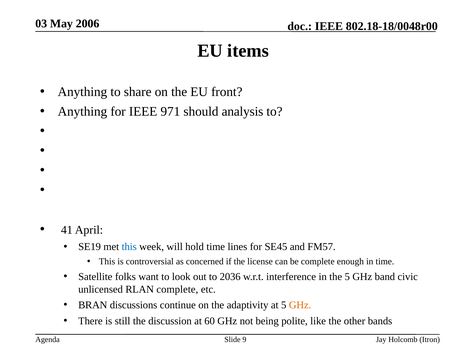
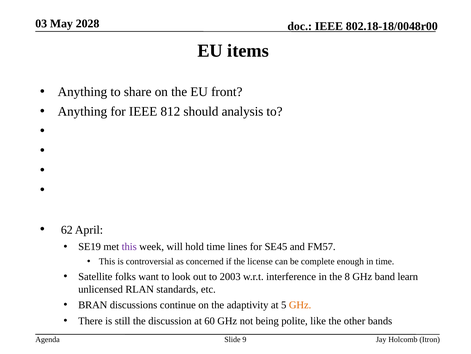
2006: 2006 -> 2028
971: 971 -> 812
41: 41 -> 62
this at (129, 246) colour: blue -> purple
2036: 2036 -> 2003
the 5: 5 -> 8
civic: civic -> learn
RLAN complete: complete -> standards
